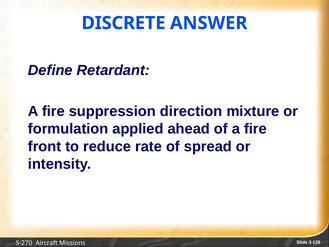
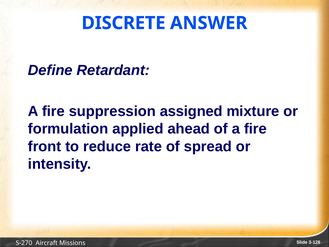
direction: direction -> assigned
